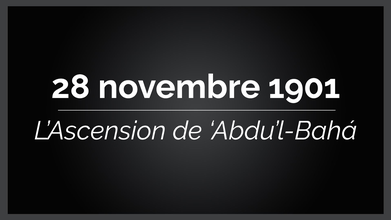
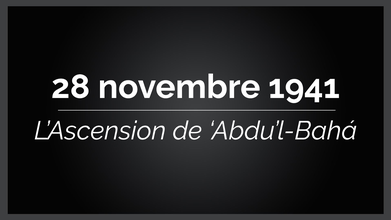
1901: 1901 -> 1941
